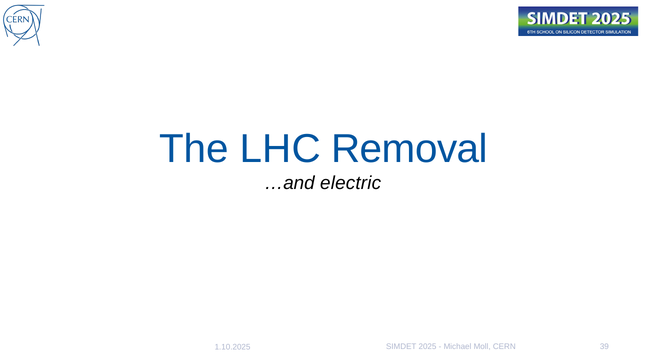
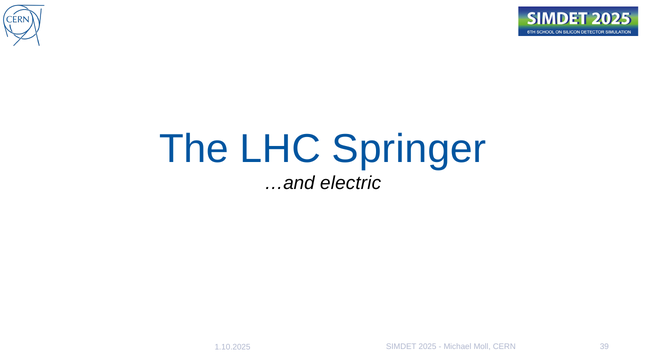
Removal: Removal -> Springer
